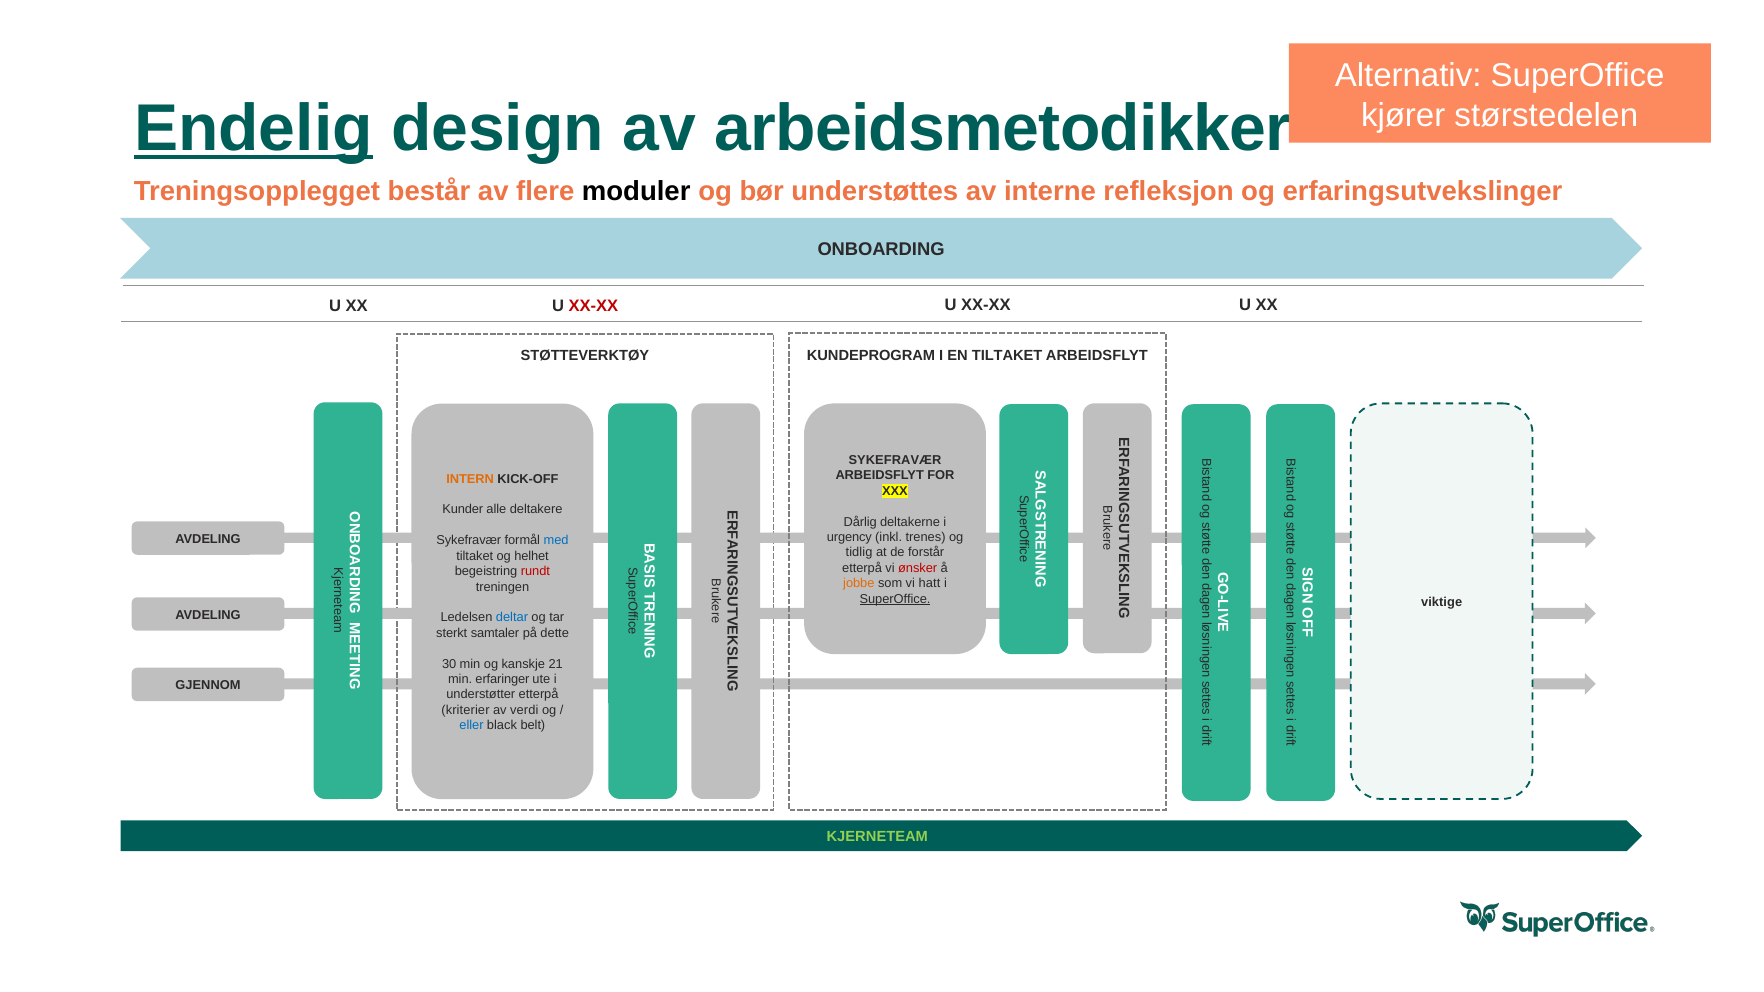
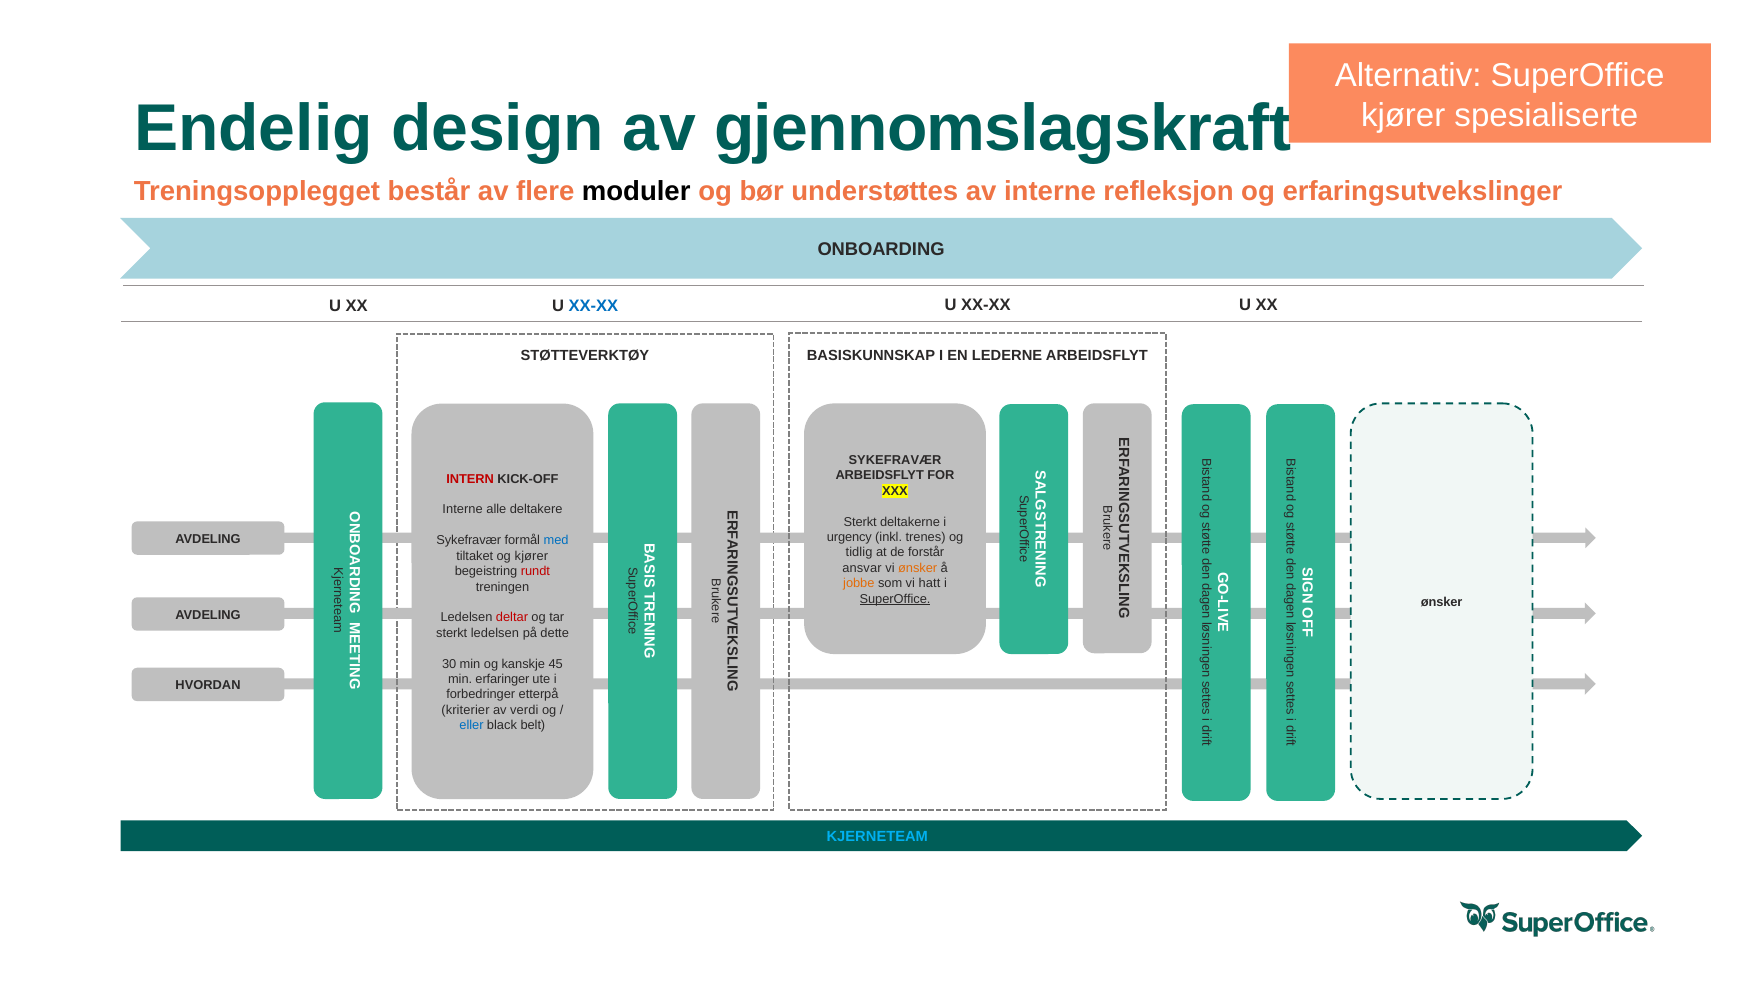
Endelig underline: present -> none
arbeidsmetodikker: arbeidsmetodikker -> gjennomslagskraft
størstedelen: størstedelen -> spesialiserte
XX-XX at (593, 306) colour: red -> blue
KUNDEPROGRAM: KUNDEPROGRAM -> BASISKUNNSKAP
EN TILTAKET: TILTAKET -> LEDERNE
INTERN colour: orange -> red
Kunder at (463, 510): Kunder -> Interne
Dårlig at (860, 522): Dårlig -> Sterkt
og helhet: helhet -> kjører
etterpå at (862, 568): etterpå -> ansvar
ønsker at (918, 568) colour: red -> orange
viktige at (1442, 602): viktige -> ønsker
deltar colour: blue -> red
sterkt samtaler: samtaler -> ledelsen
21: 21 -> 45
GJENNOM: GJENNOM -> HVORDAN
understøtter: understøtter -> forbedringer
KJERNETEAM colour: light green -> light blue
